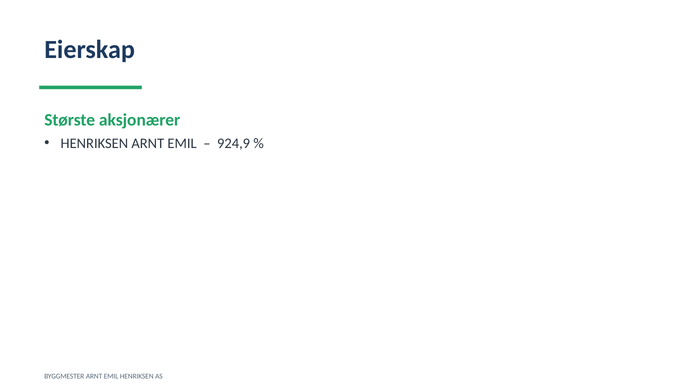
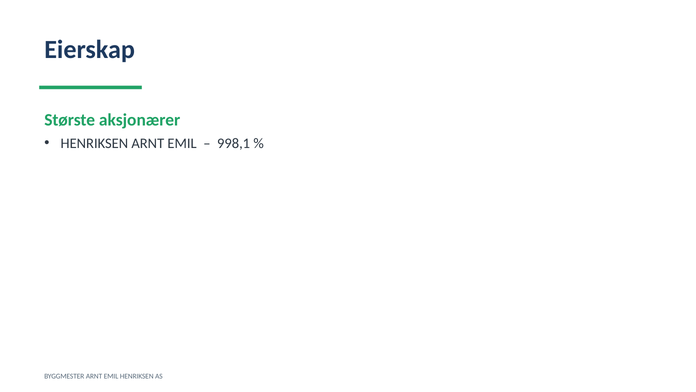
924,9: 924,9 -> 998,1
